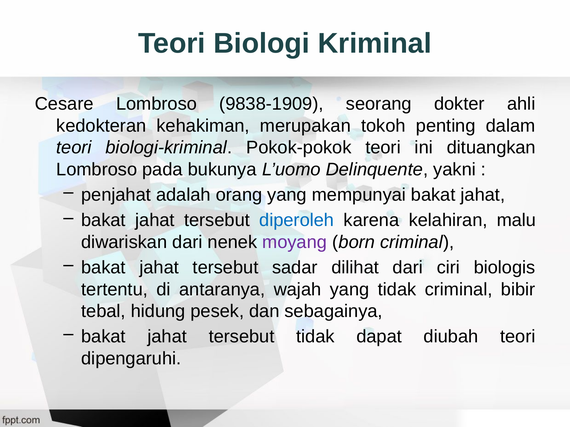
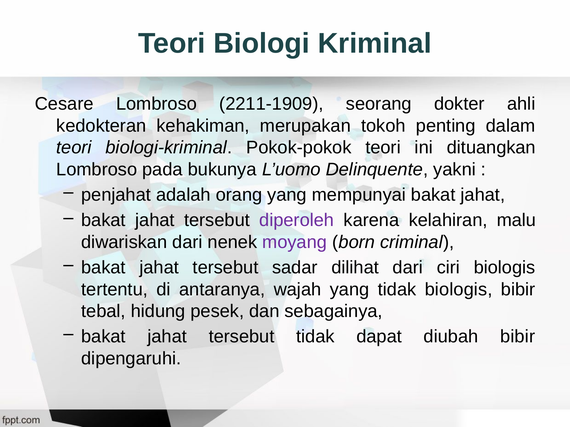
9838-1909: 9838-1909 -> 2211-1909
diperoleh colour: blue -> purple
tidak criminal: criminal -> biologis
diubah teori: teori -> bibir
